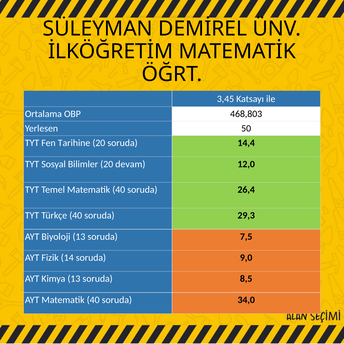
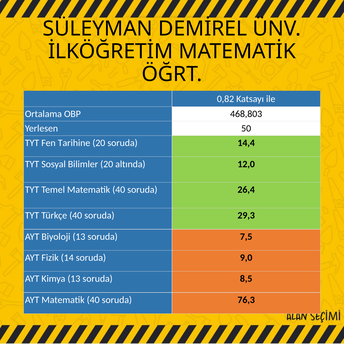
3,45: 3,45 -> 0,82
devam: devam -> altında
34,0: 34,0 -> 76,3
